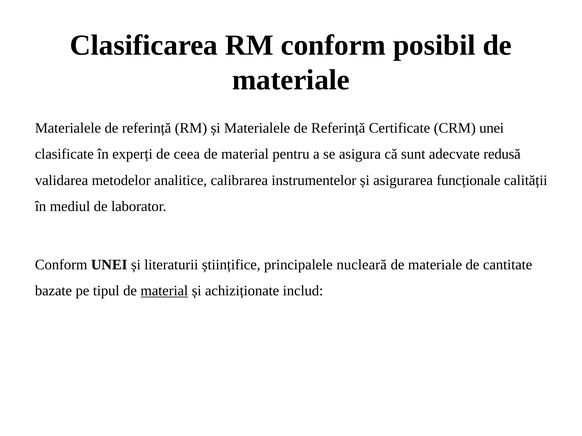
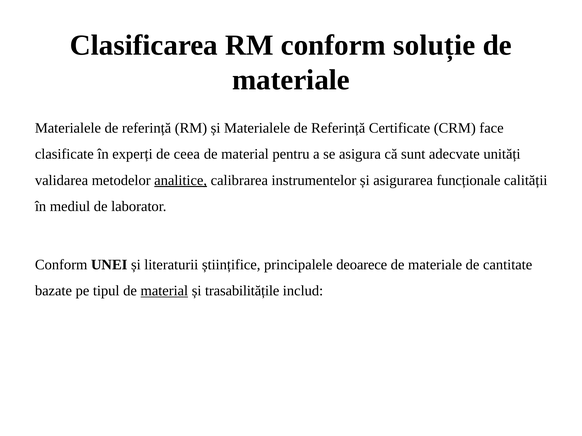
posibil: posibil -> soluție
CRM unei: unei -> face
redusă: redusă -> unități
analitice underline: none -> present
nucleară: nucleară -> deoarece
achiziționate: achiziționate -> trasabilitățile
